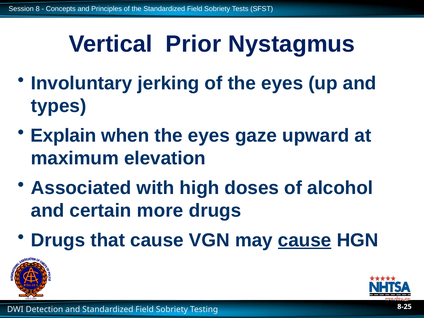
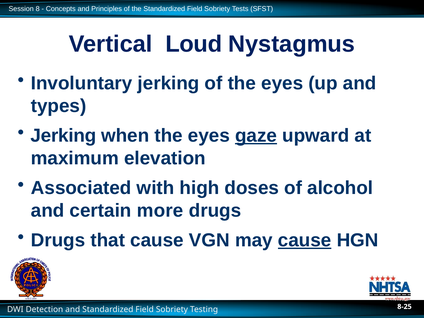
Prior: Prior -> Loud
Explain at (63, 136): Explain -> Jerking
gaze underline: none -> present
